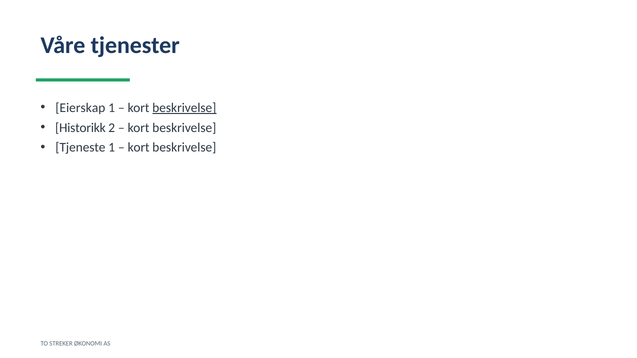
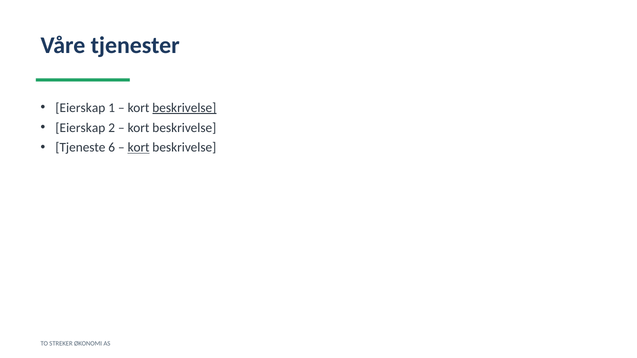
Historikk at (80, 128): Historikk -> Eierskap
Tjeneste 1: 1 -> 6
kort at (139, 148) underline: none -> present
